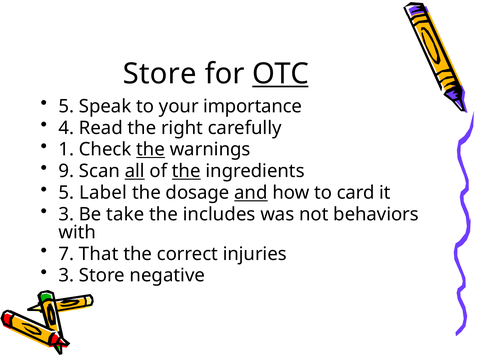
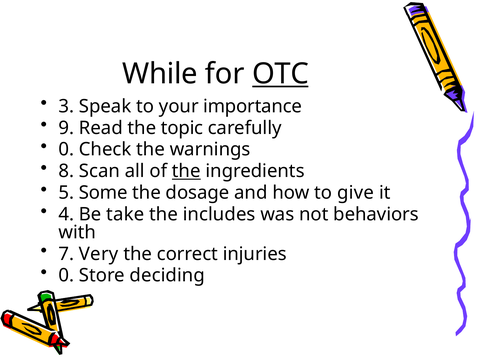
Store at (160, 74): Store -> While
5 at (66, 106): 5 -> 3
4: 4 -> 9
right: right -> topic
1 at (66, 149): 1 -> 0
the at (151, 149) underline: present -> none
9: 9 -> 8
all underline: present -> none
Label: Label -> Some
and underline: present -> none
card: card -> give
3 at (66, 214): 3 -> 4
That: That -> Very
3 at (66, 275): 3 -> 0
negative: negative -> deciding
